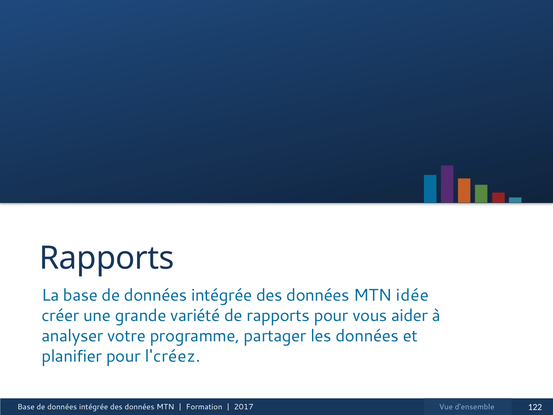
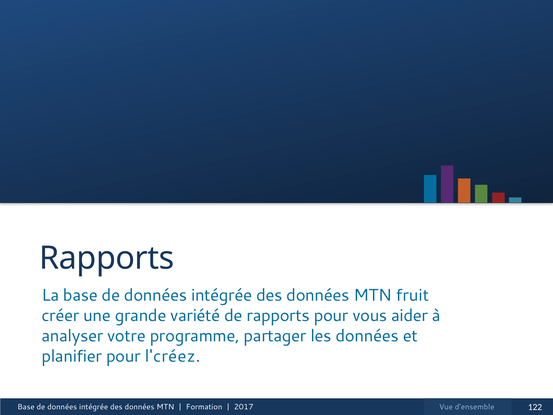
idée: idée -> fruit
